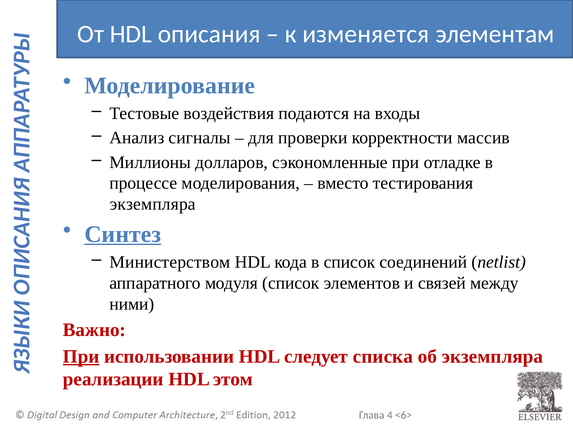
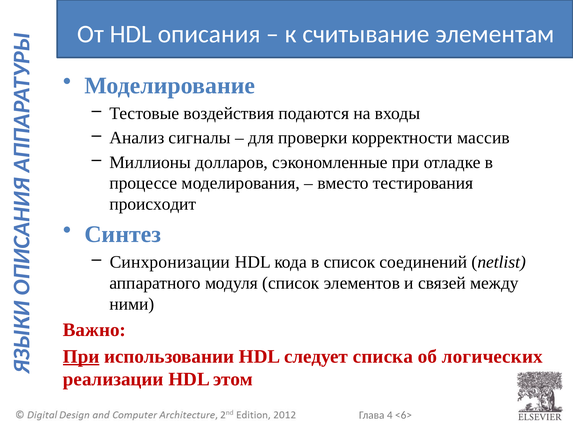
изменяется: изменяется -> считывание
экземпляра at (153, 205): экземпляра -> происходит
Синтез underline: present -> none
Министерством: Министерством -> Синхронизации
об экземпляра: экземпляра -> логических
